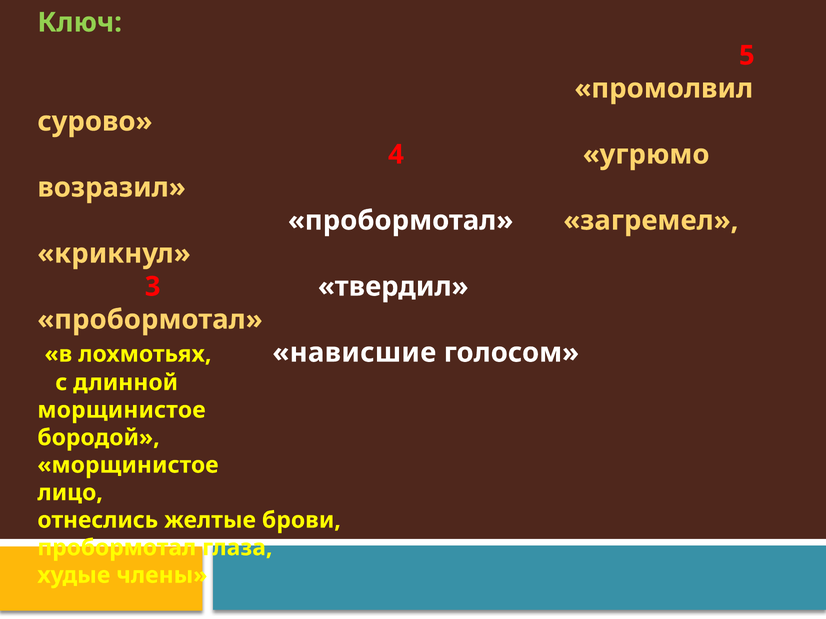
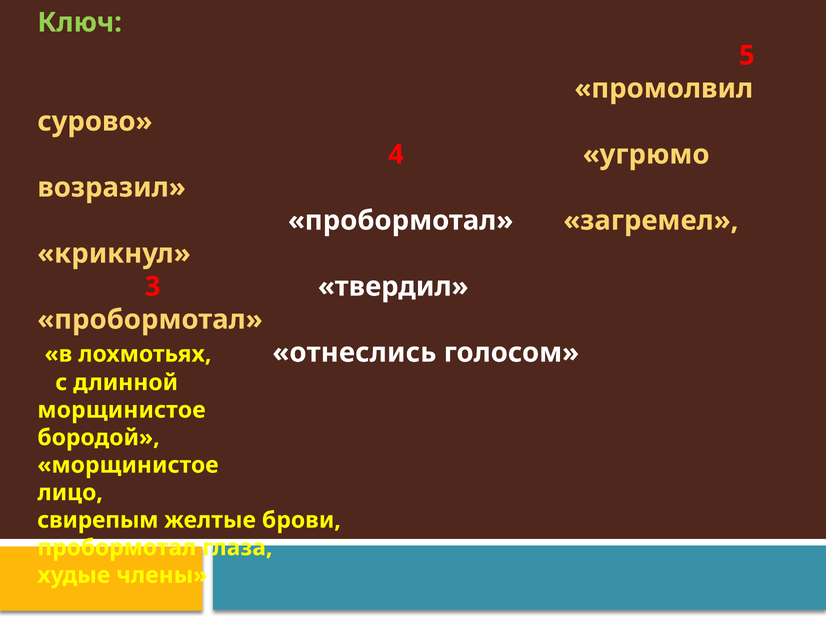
нависшие: нависшие -> отнеслись
отнеслись: отнеслись -> свирепым
